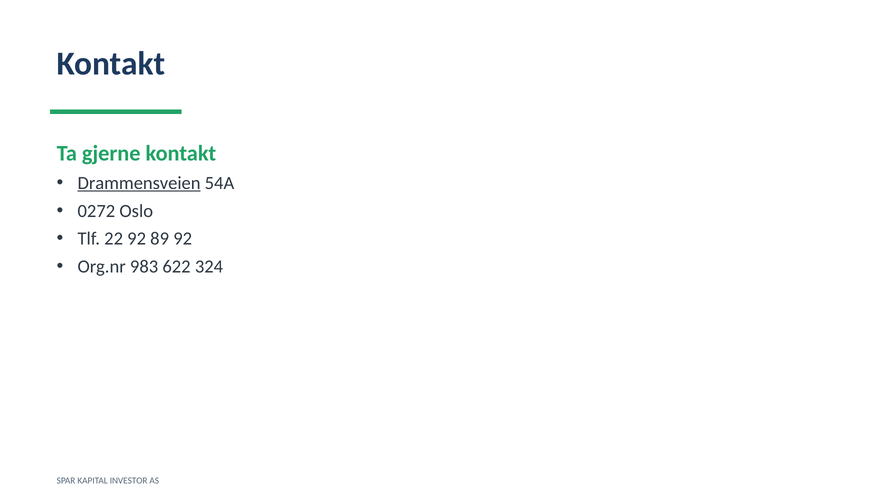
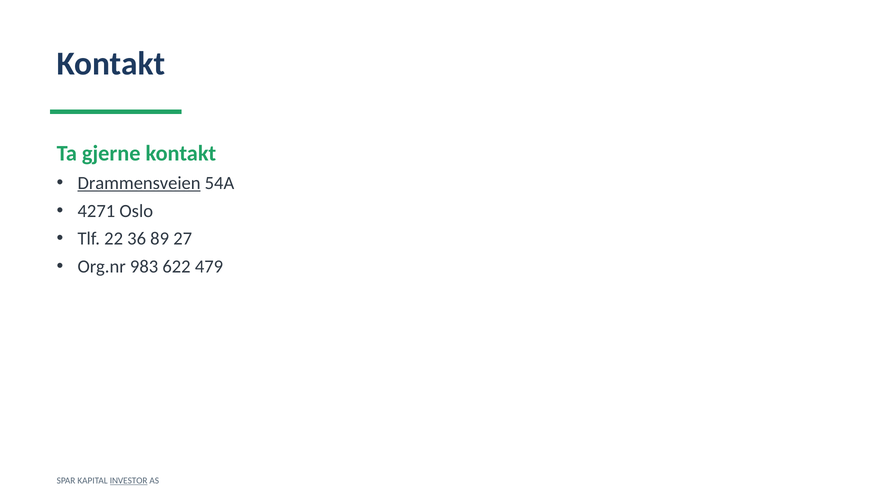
0272: 0272 -> 4271
22 92: 92 -> 36
89 92: 92 -> 27
324: 324 -> 479
INVESTOR underline: none -> present
